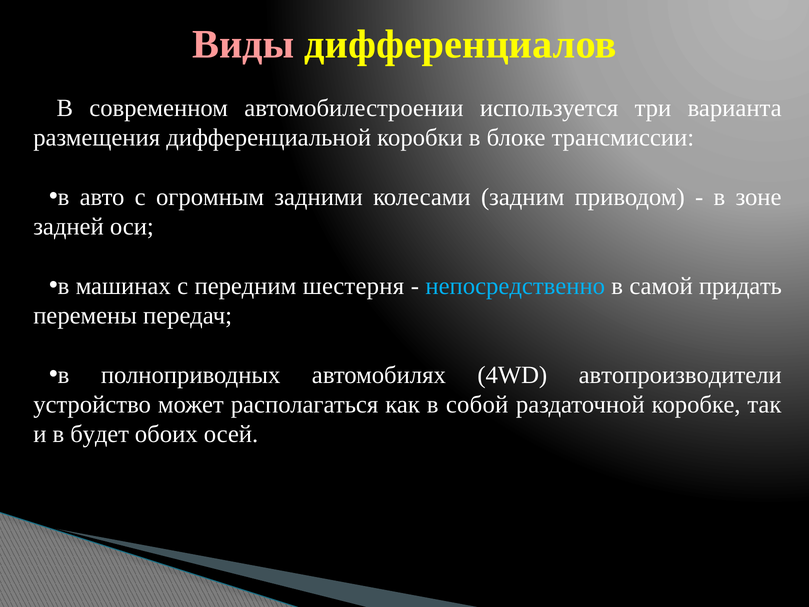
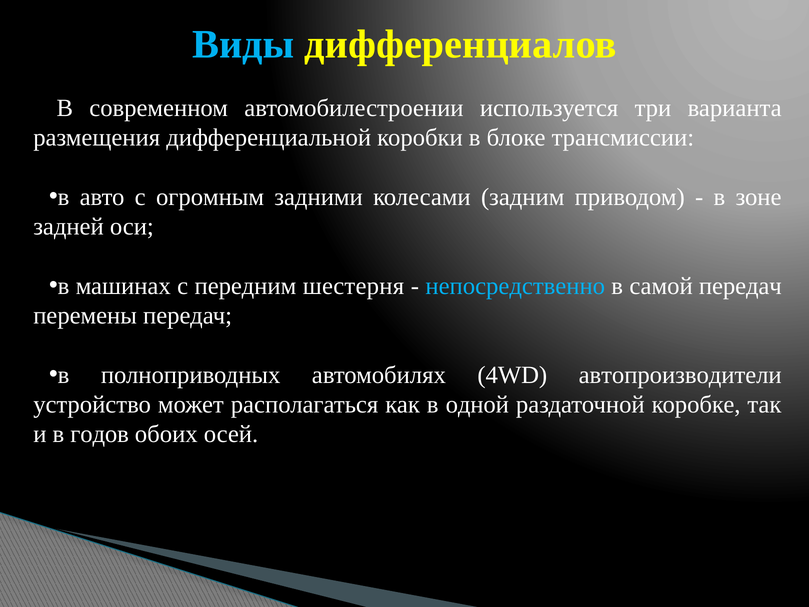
Виды colour: pink -> light blue
самой придать: придать -> передач
собой: собой -> одной
будет: будет -> годов
